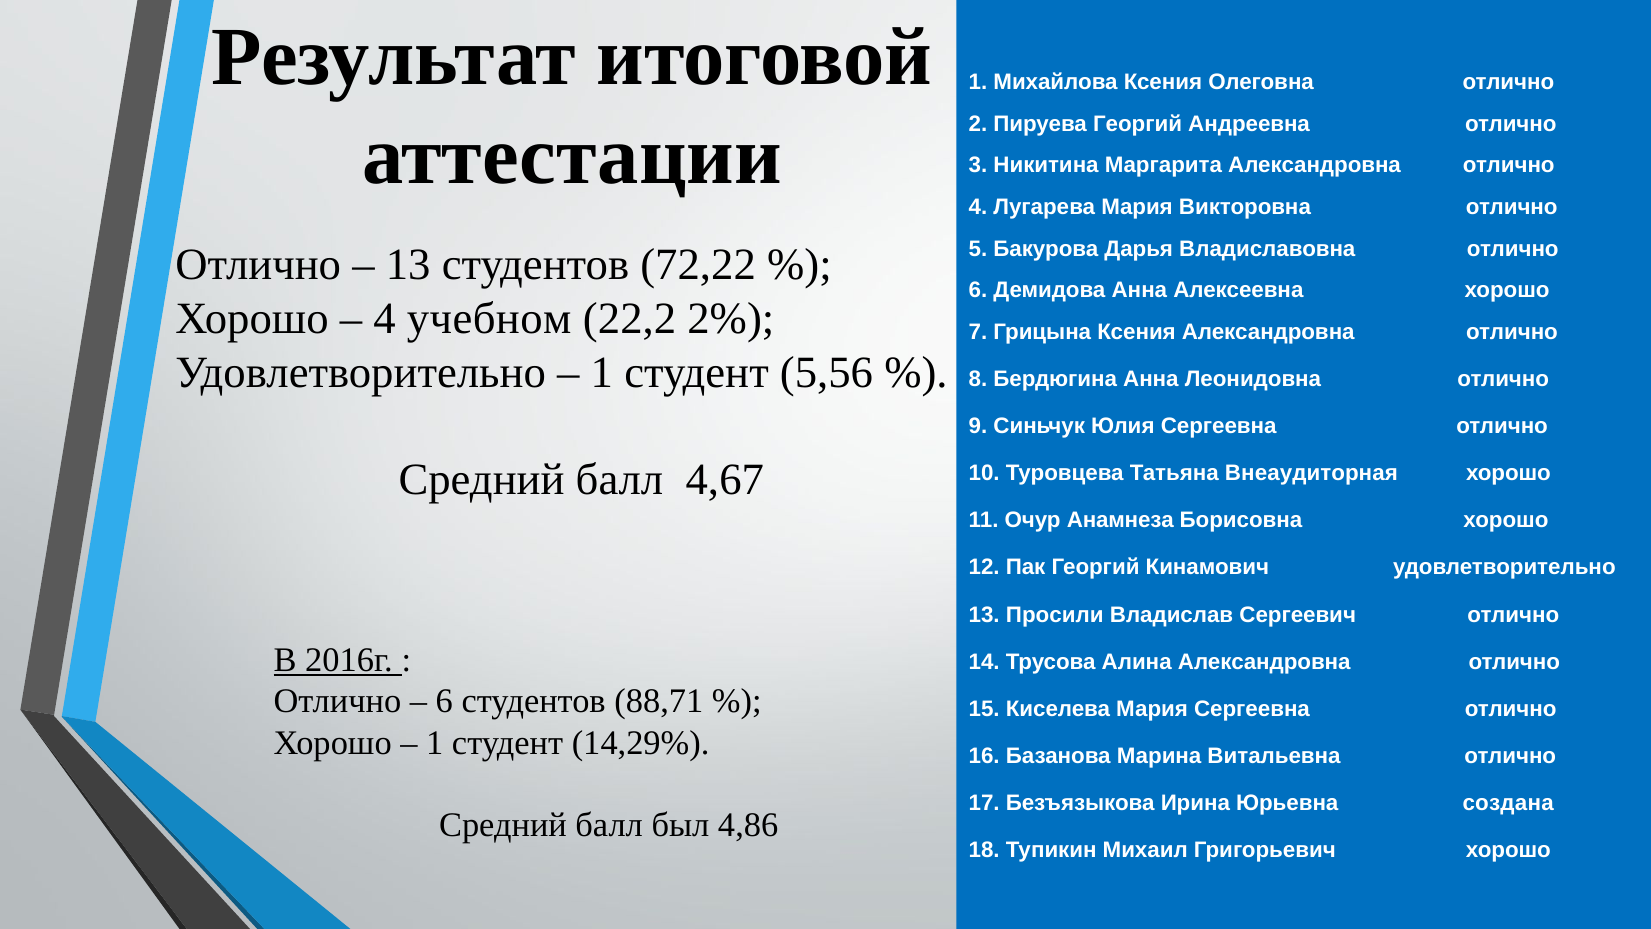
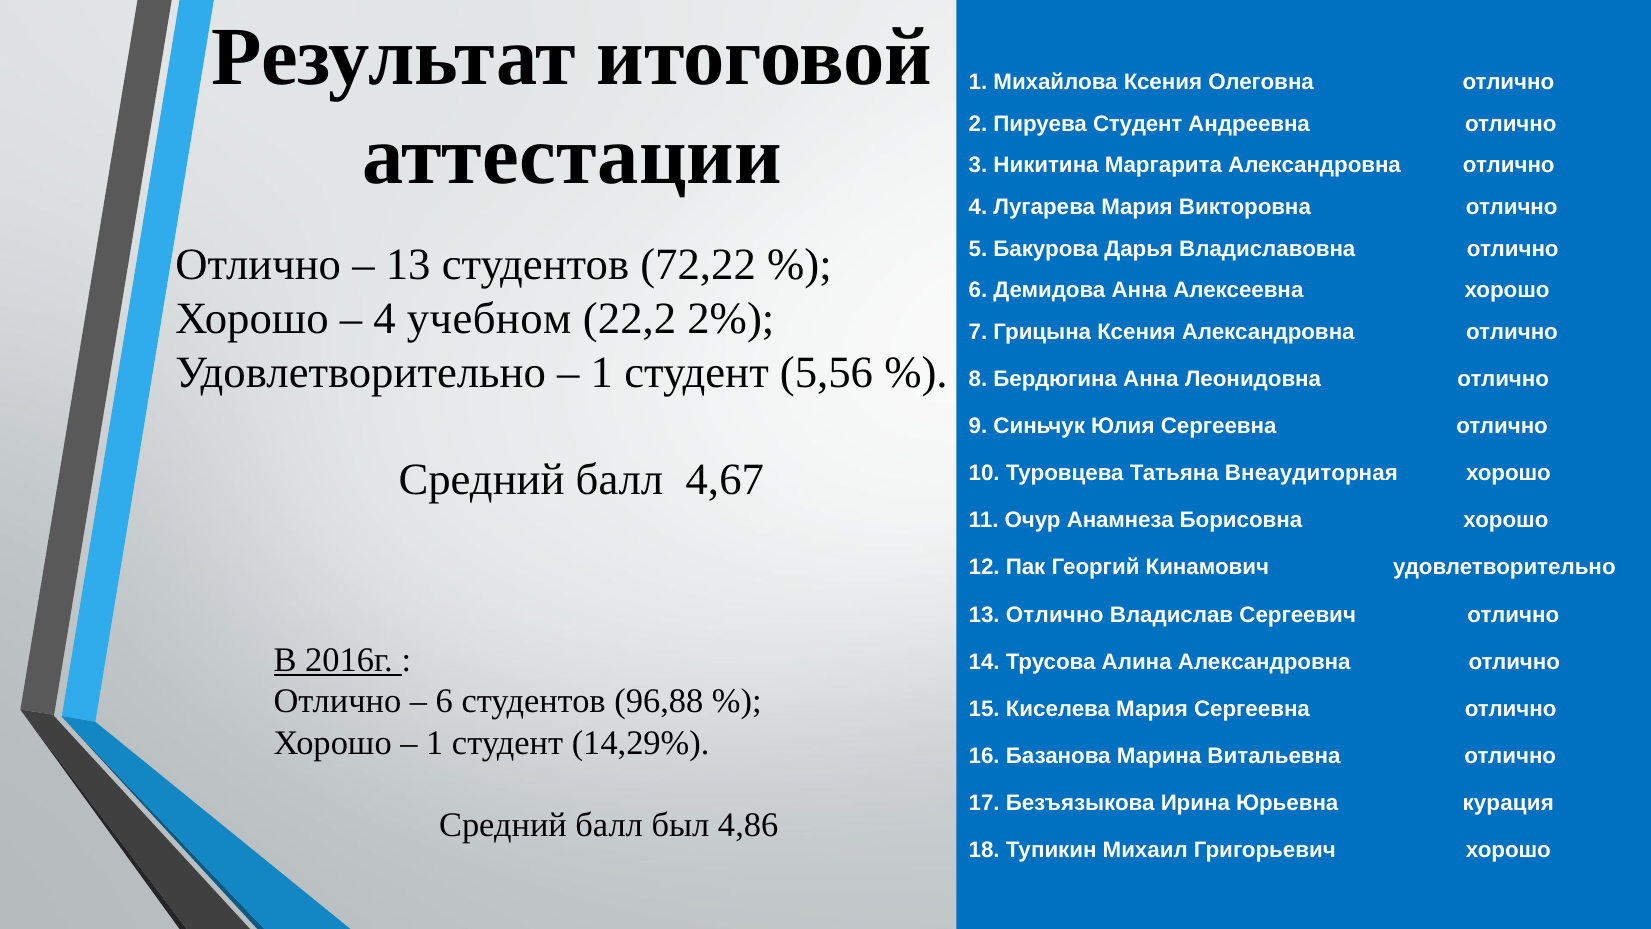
Пируева Георгий: Георгий -> Студент
13 Просили: Просили -> Отлично
88,71: 88,71 -> 96,88
создана: создана -> курация
